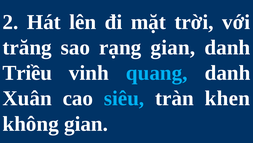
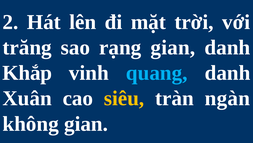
Triều: Triều -> Khắp
siêu colour: light blue -> yellow
khen: khen -> ngàn
